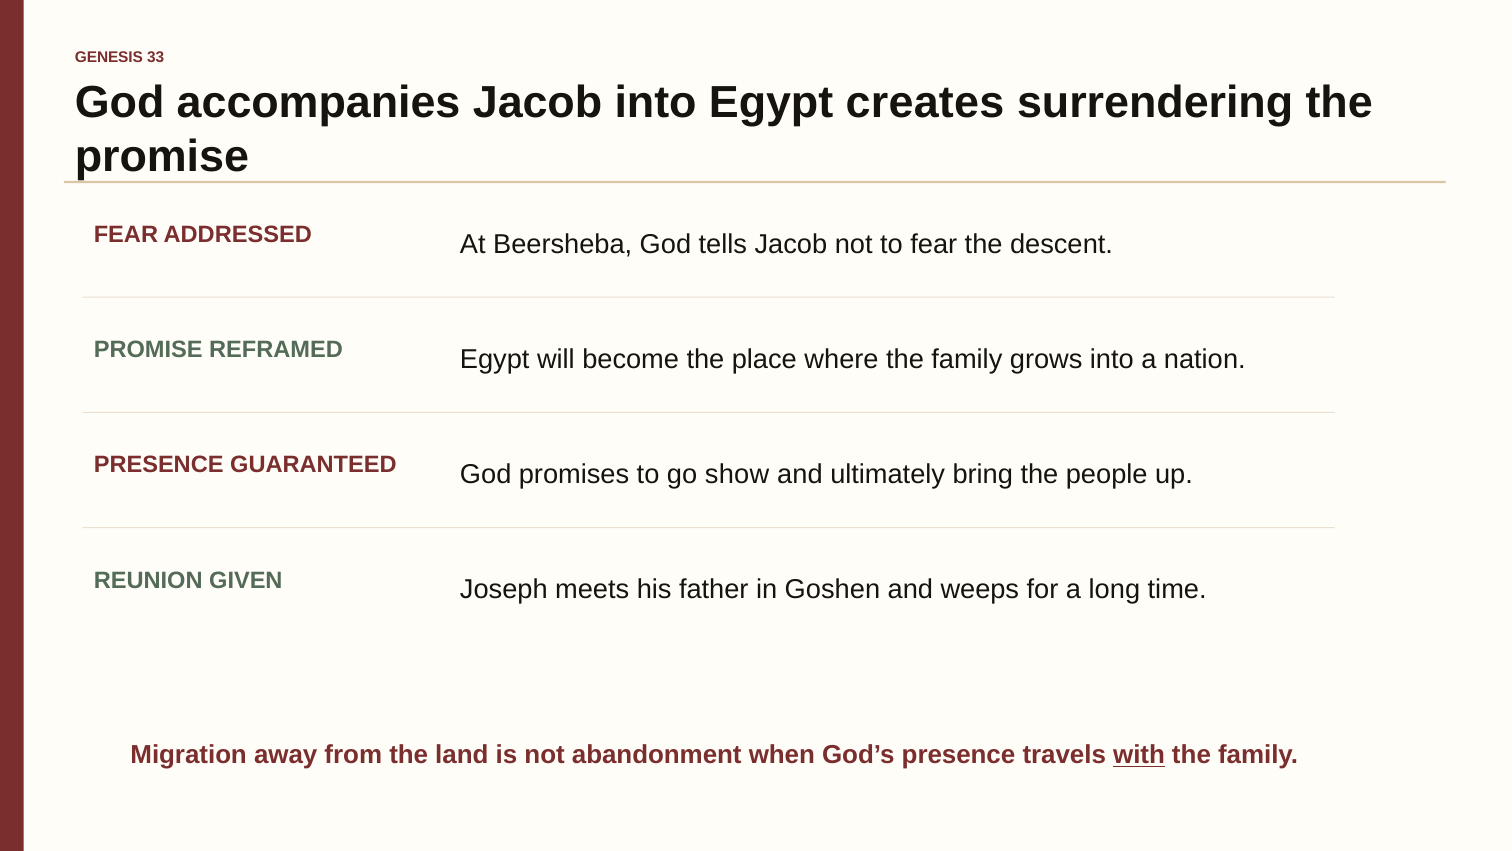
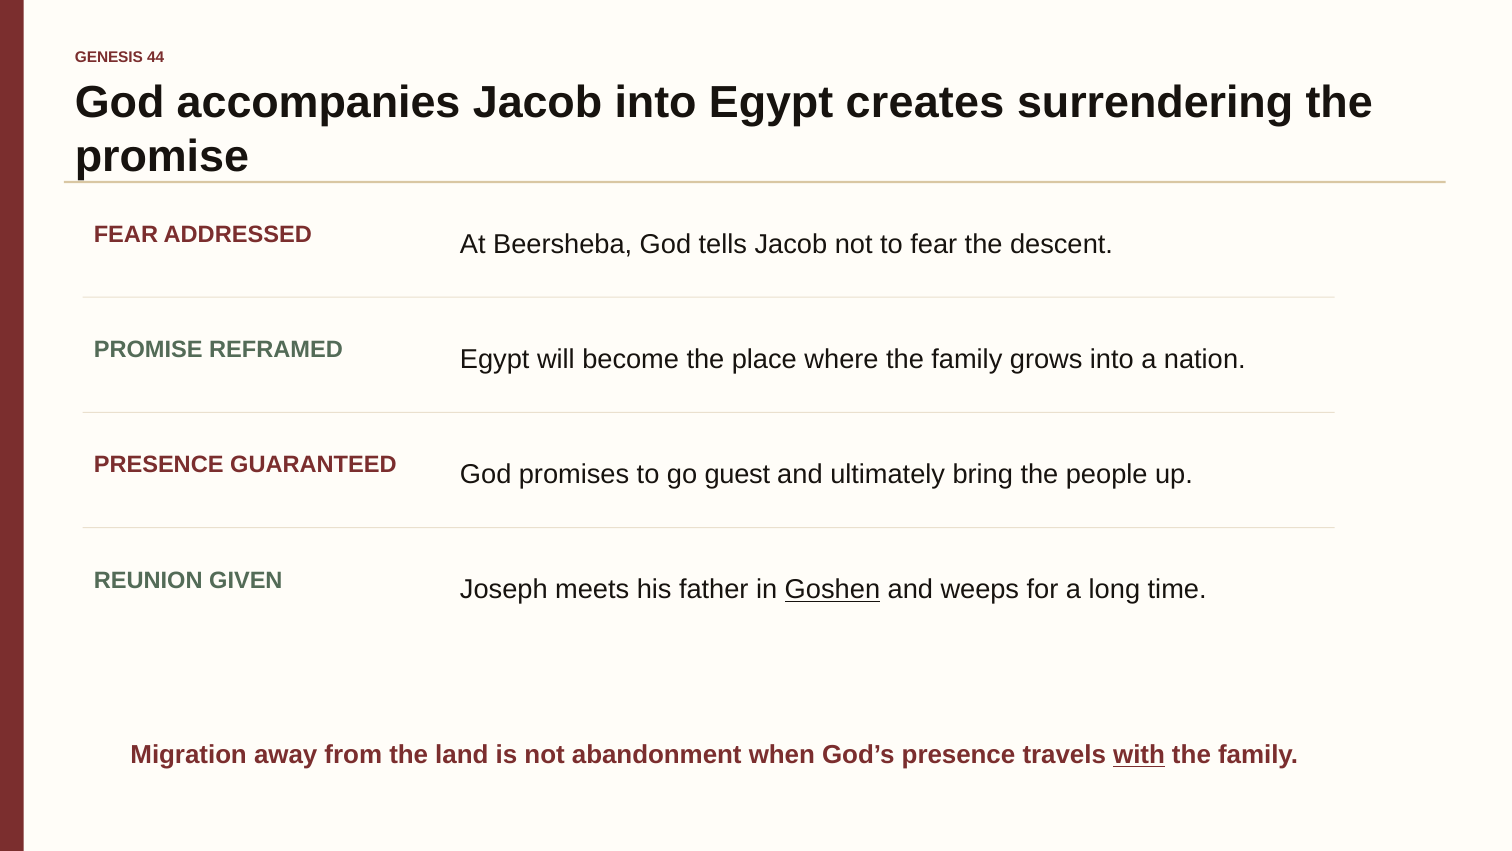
33: 33 -> 44
show: show -> guest
Goshen underline: none -> present
